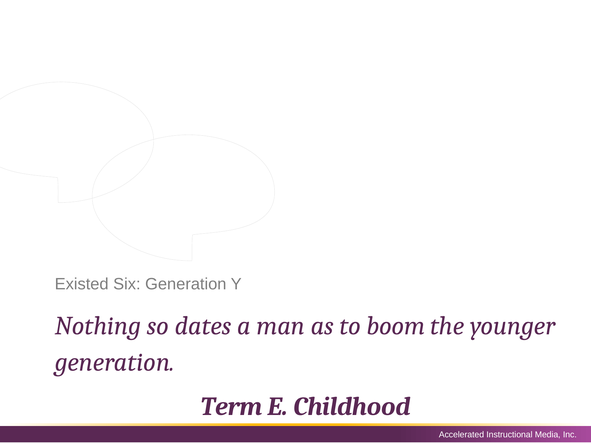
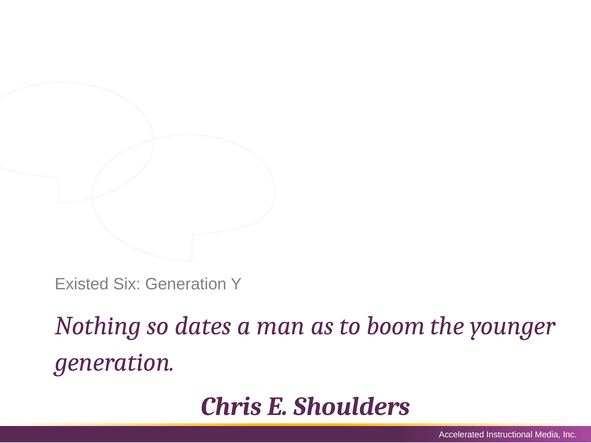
Term: Term -> Chris
Childhood: Childhood -> Shoulders
